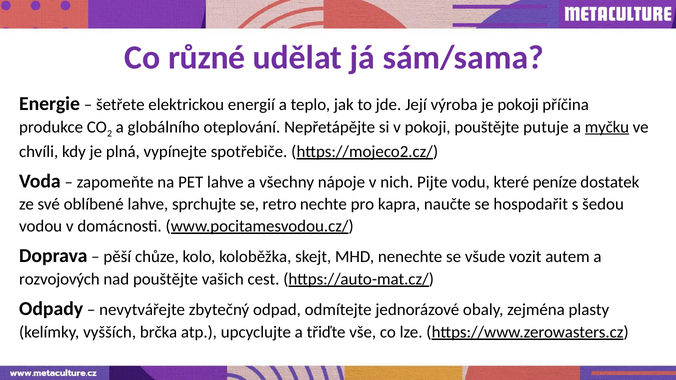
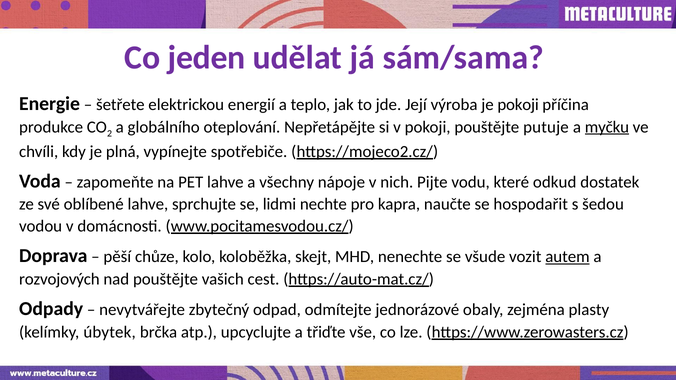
různé: různé -> jeden
peníze: peníze -> odkud
retro: retro -> lidmi
autem underline: none -> present
vyšších: vyšších -> úbytek
